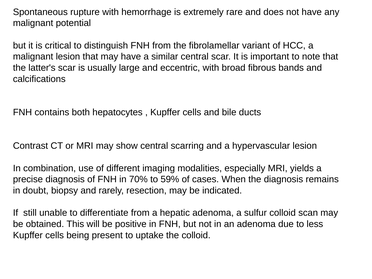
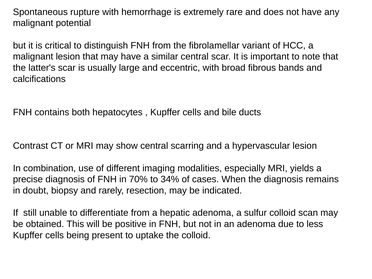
59%: 59% -> 34%
